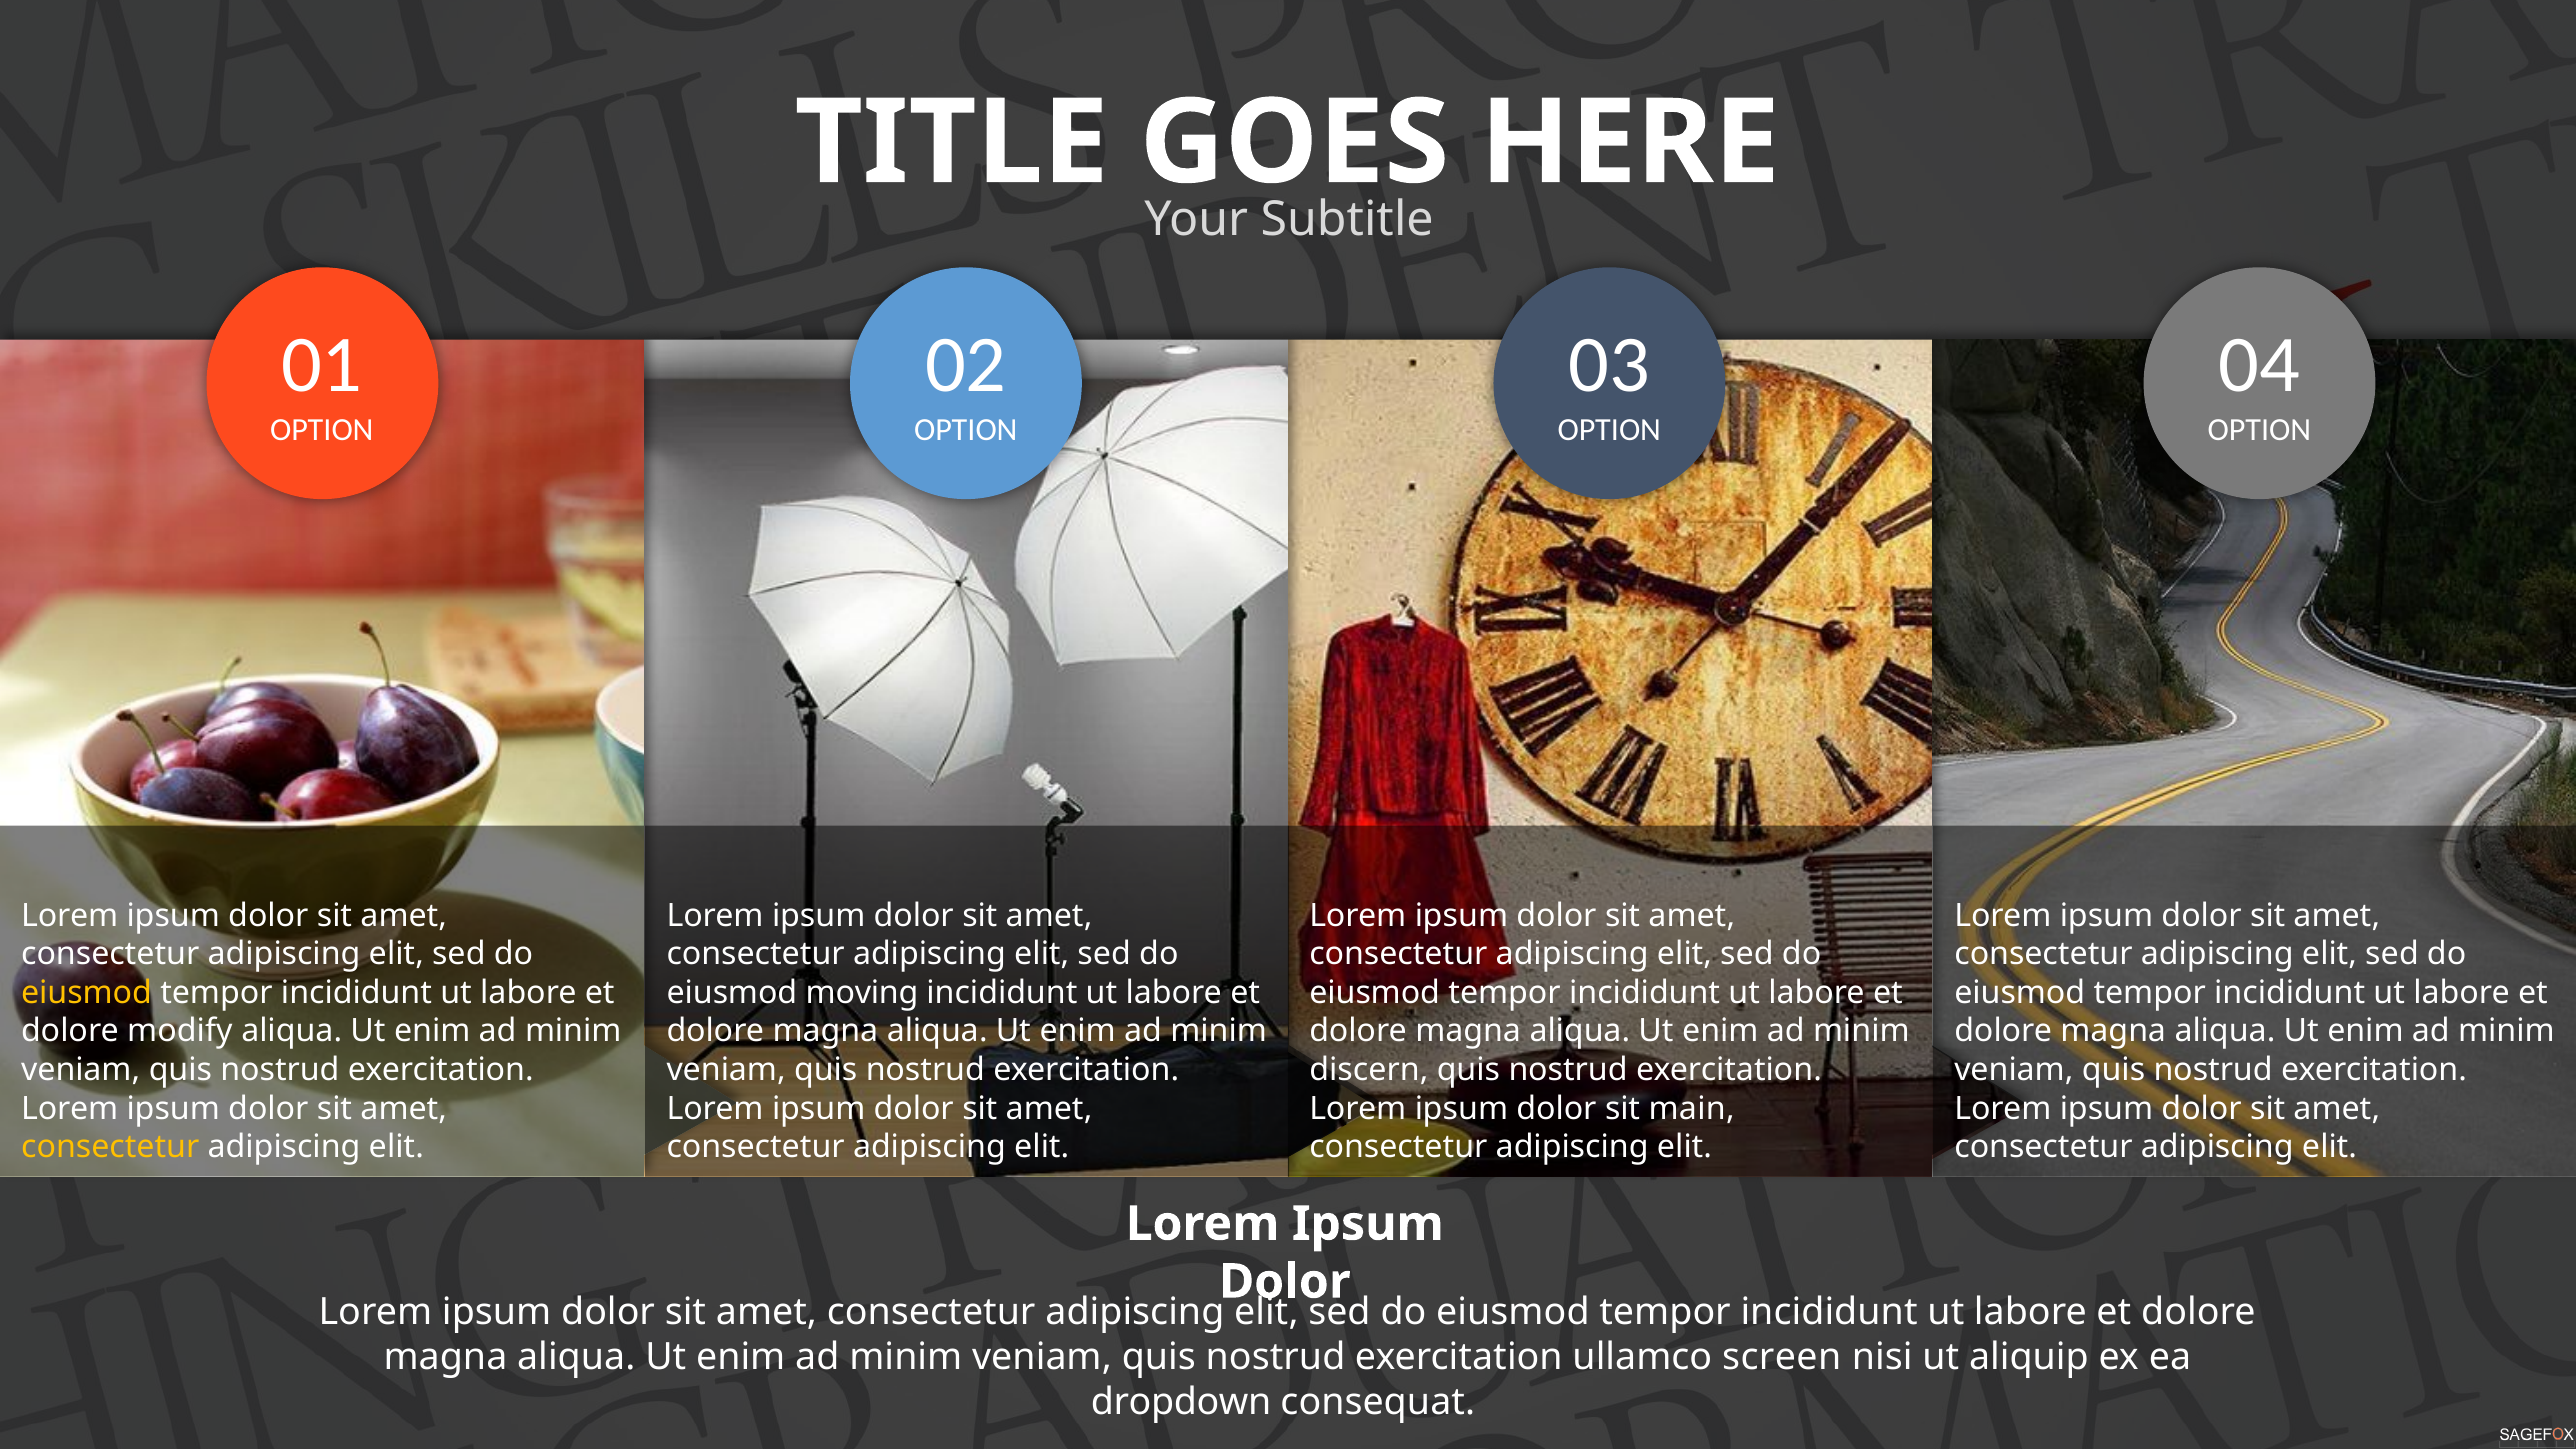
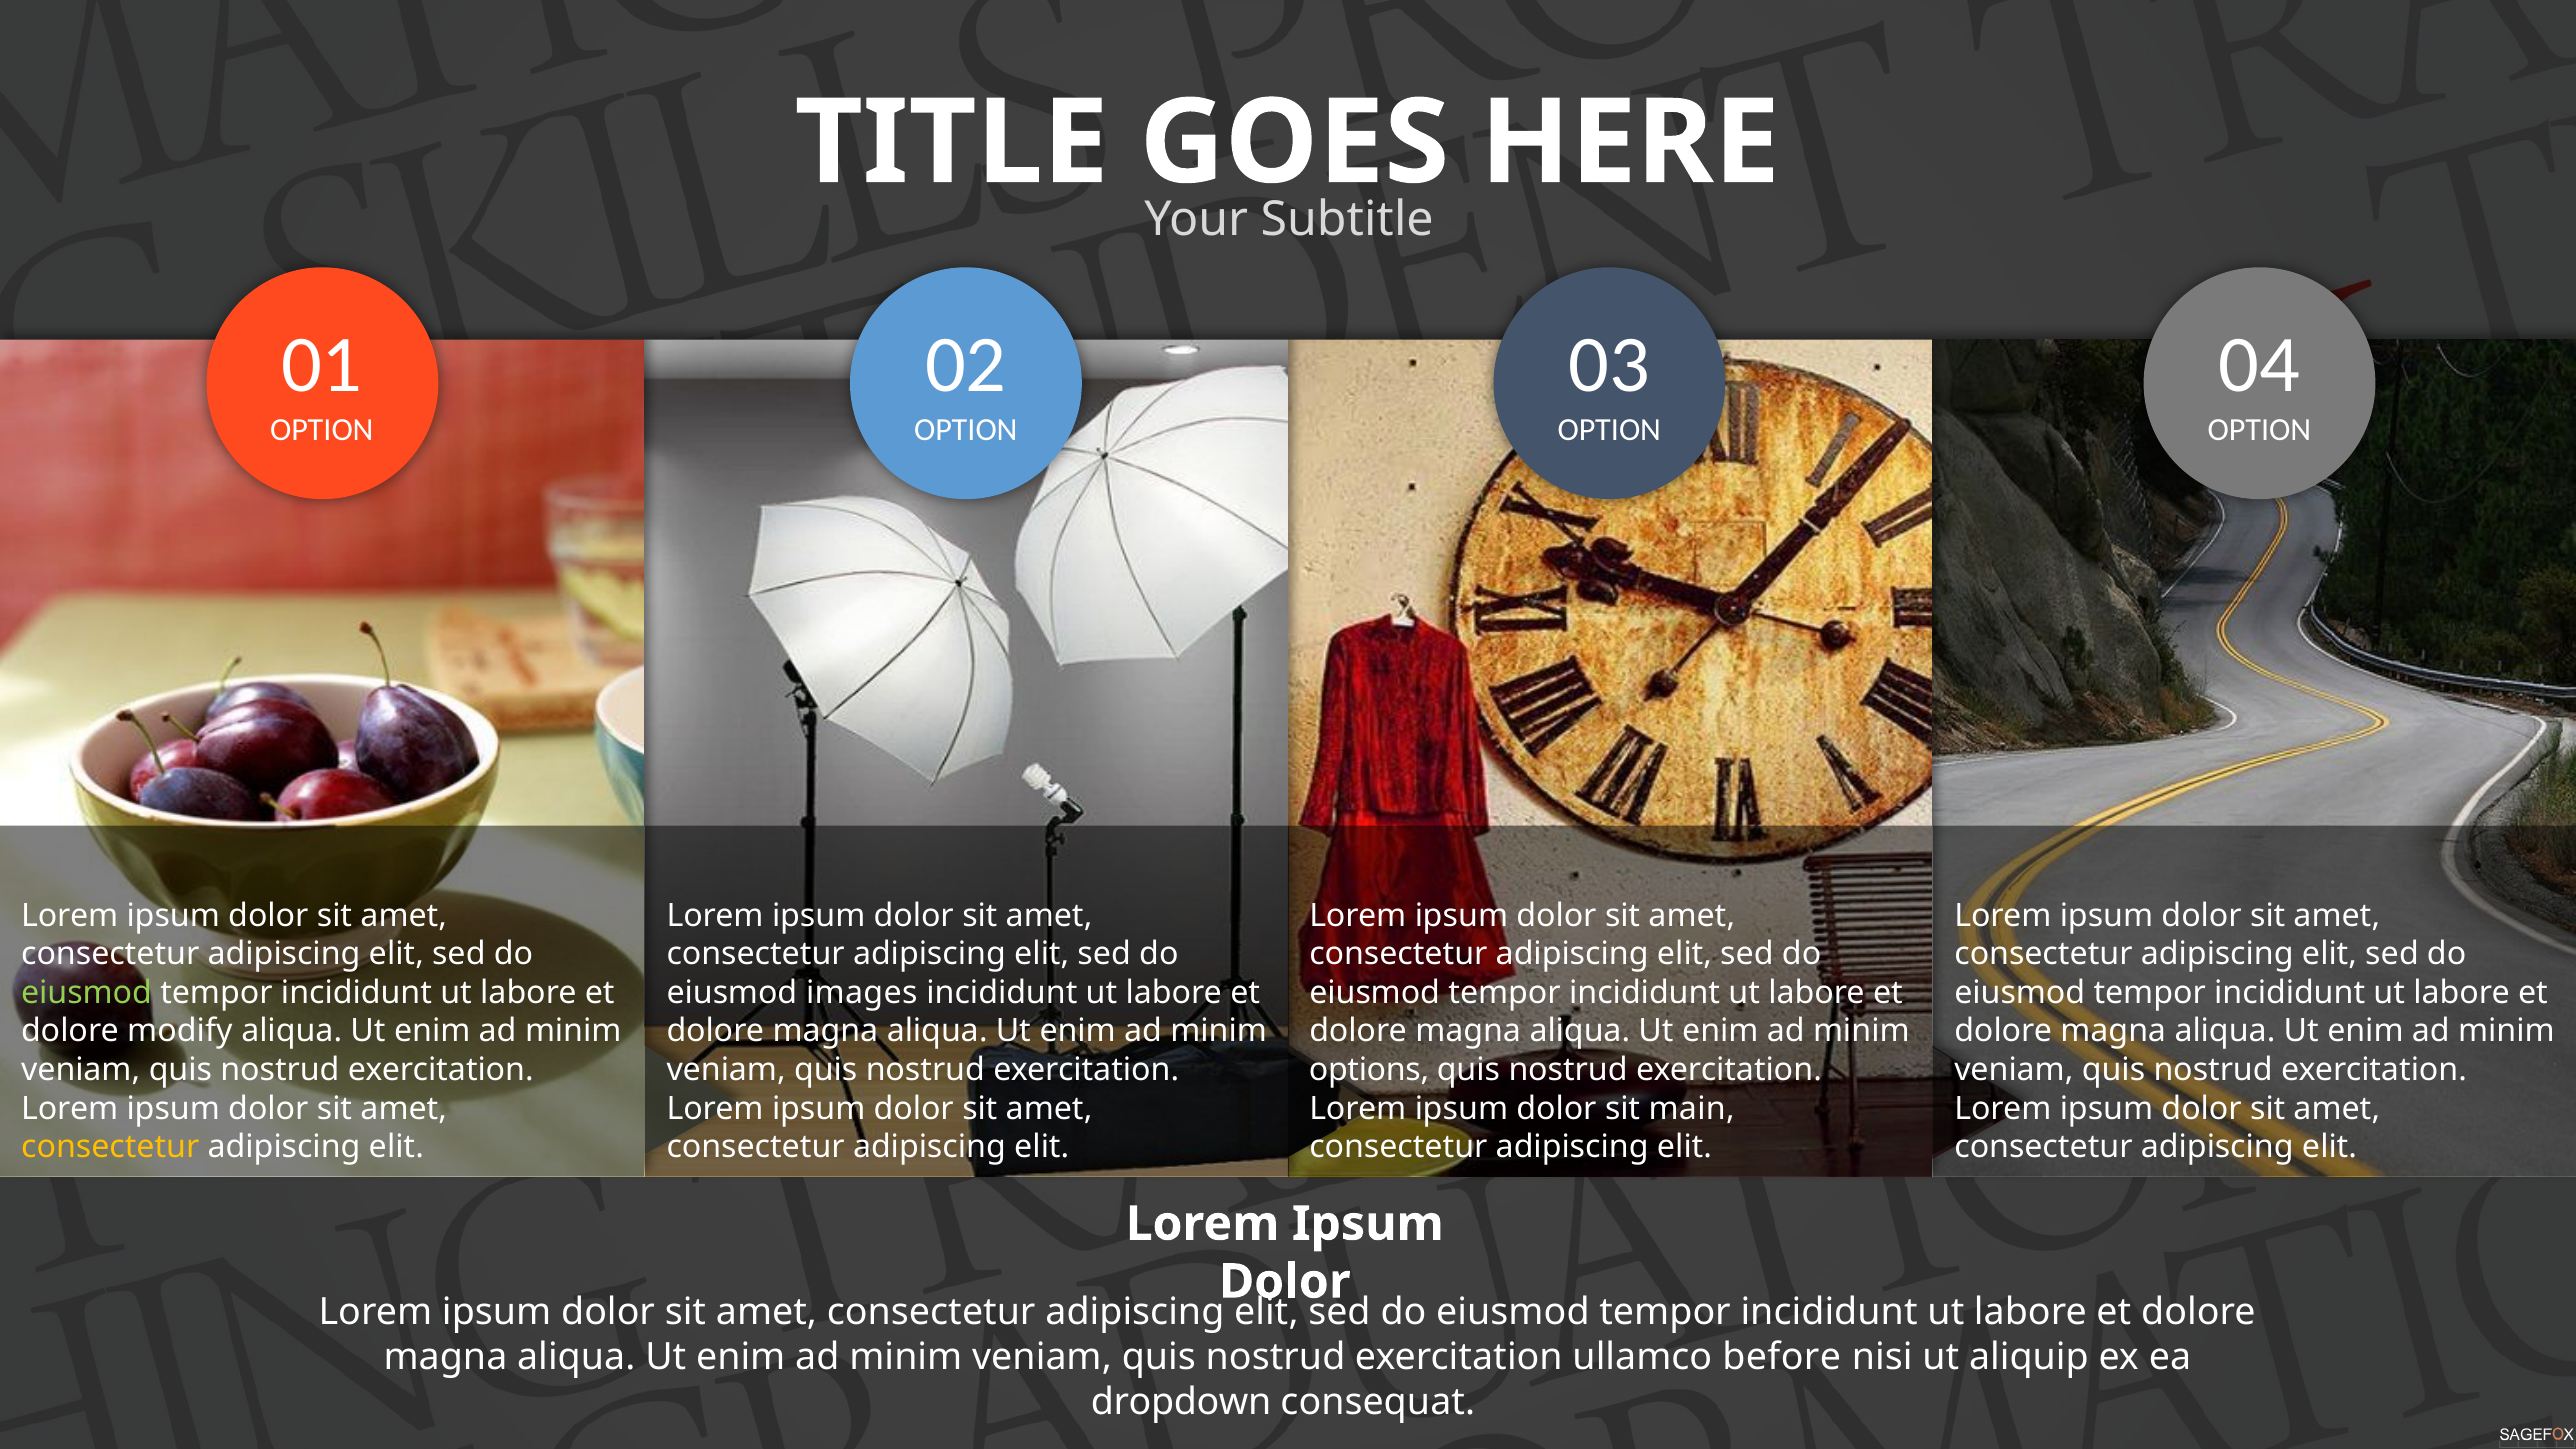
eiusmod at (87, 993) colour: yellow -> light green
moving: moving -> images
discern: discern -> options
screen: screen -> before
